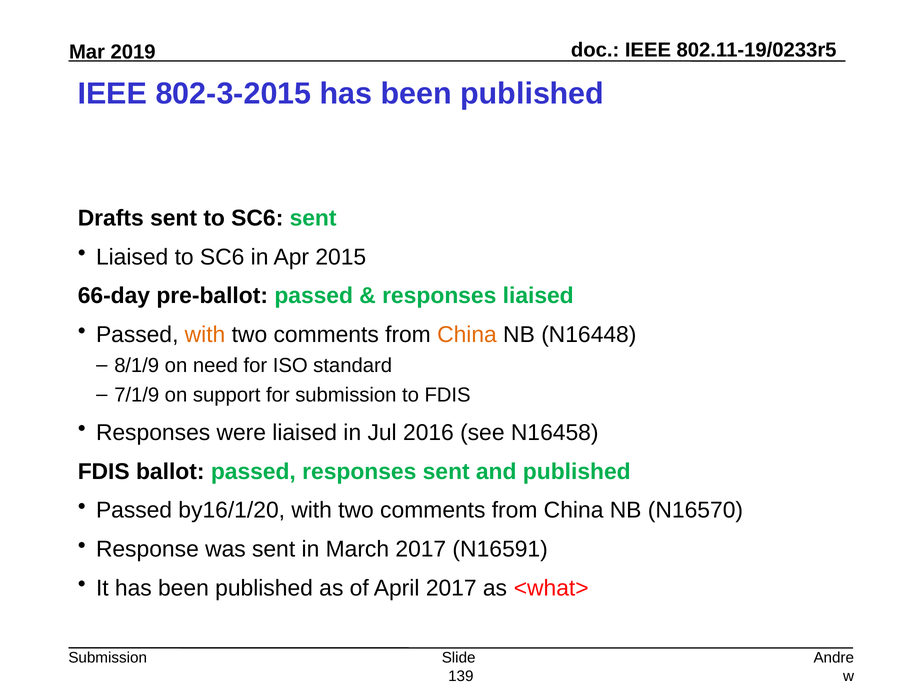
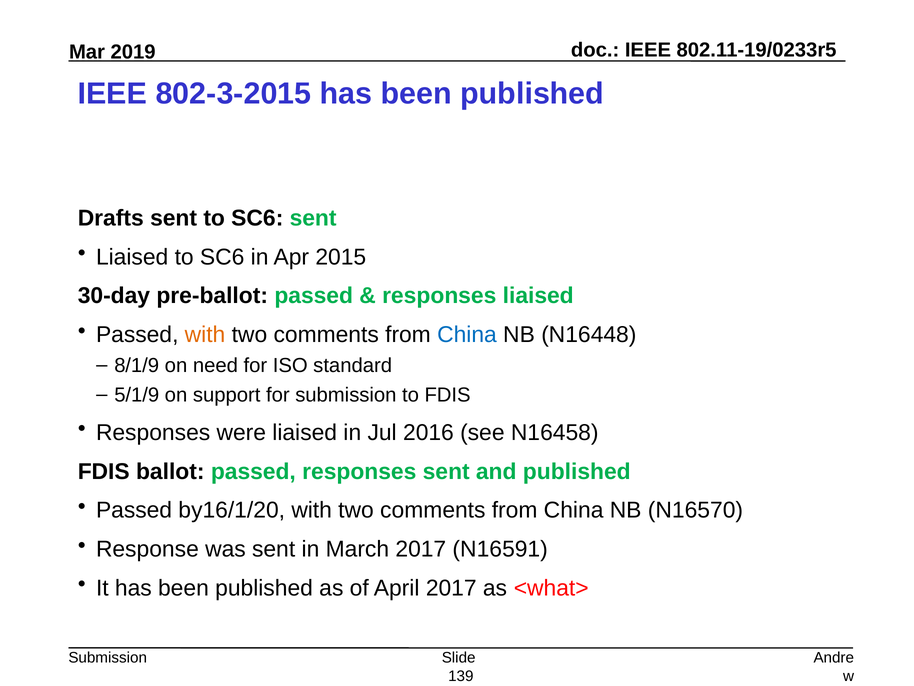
66-day: 66-day -> 30-day
China at (467, 335) colour: orange -> blue
7/1/9: 7/1/9 -> 5/1/9
